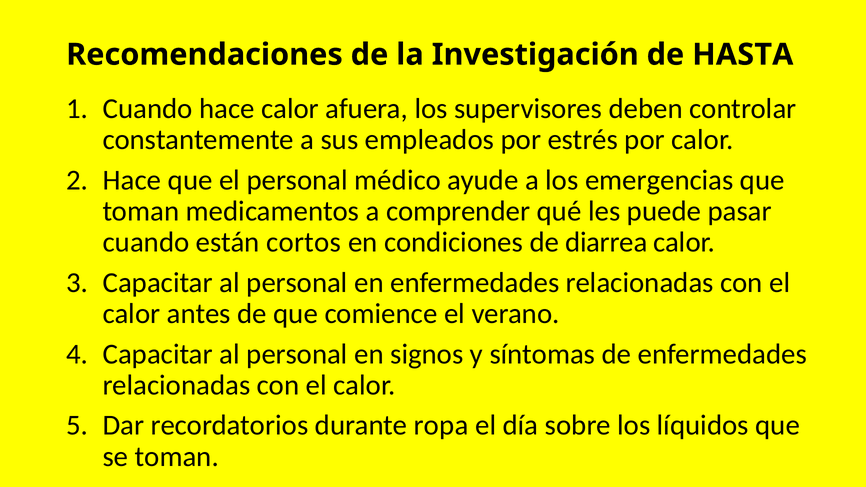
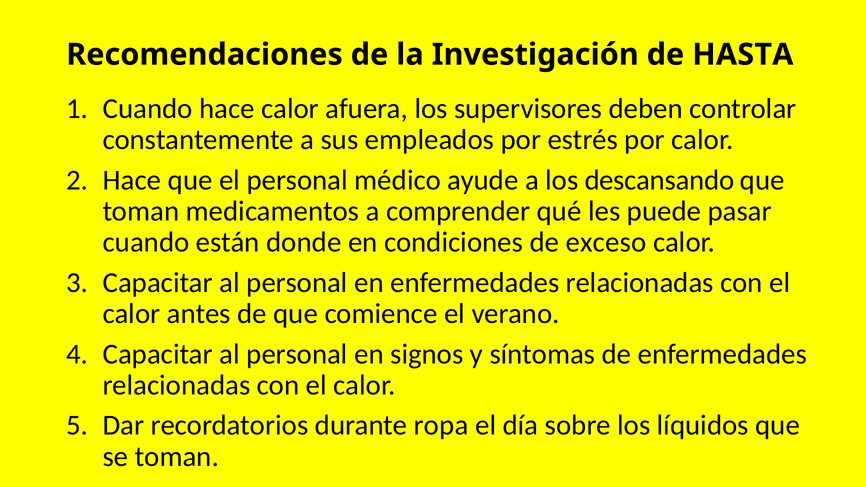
emergencias: emergencias -> descansando
cortos: cortos -> donde
diarrea: diarrea -> exceso
